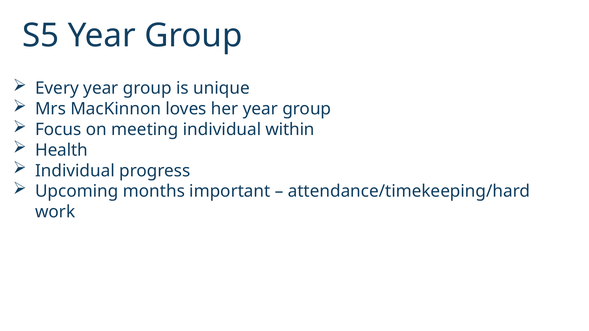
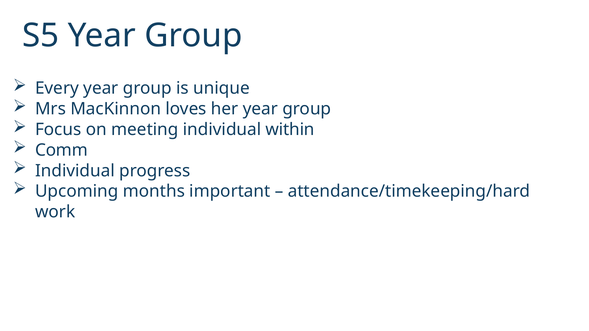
Health: Health -> Comm
